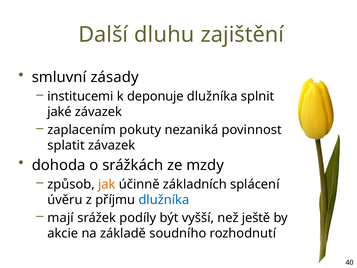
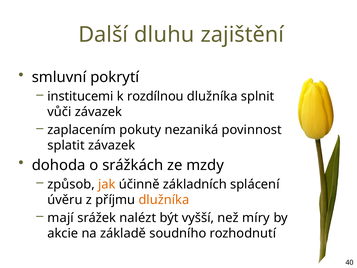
zásady: zásady -> pokrytí
deponuje: deponuje -> rozdílnou
jaké: jaké -> vůči
dlužníka at (164, 200) colour: blue -> orange
podíly: podíly -> nalézt
ještě: ještě -> míry
